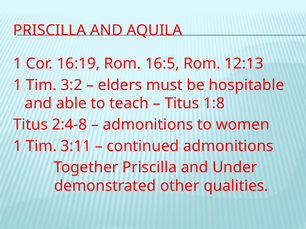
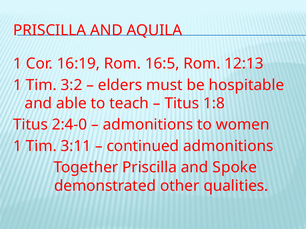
2:4-8: 2:4-8 -> 2:4-0
Under: Under -> Spoke
